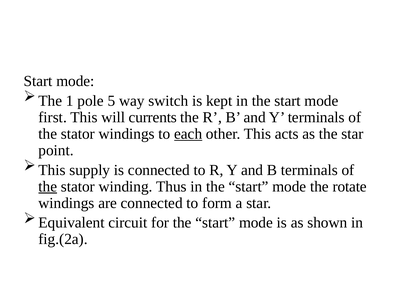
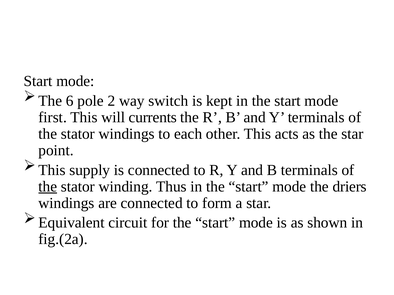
1: 1 -> 6
5: 5 -> 2
each underline: present -> none
rotate: rotate -> driers
